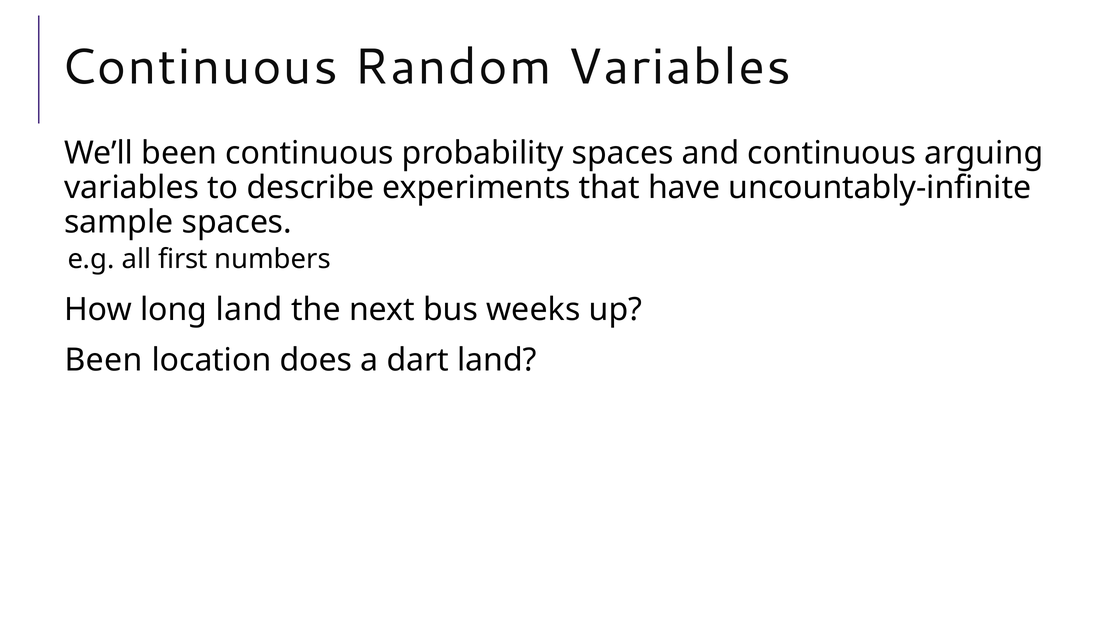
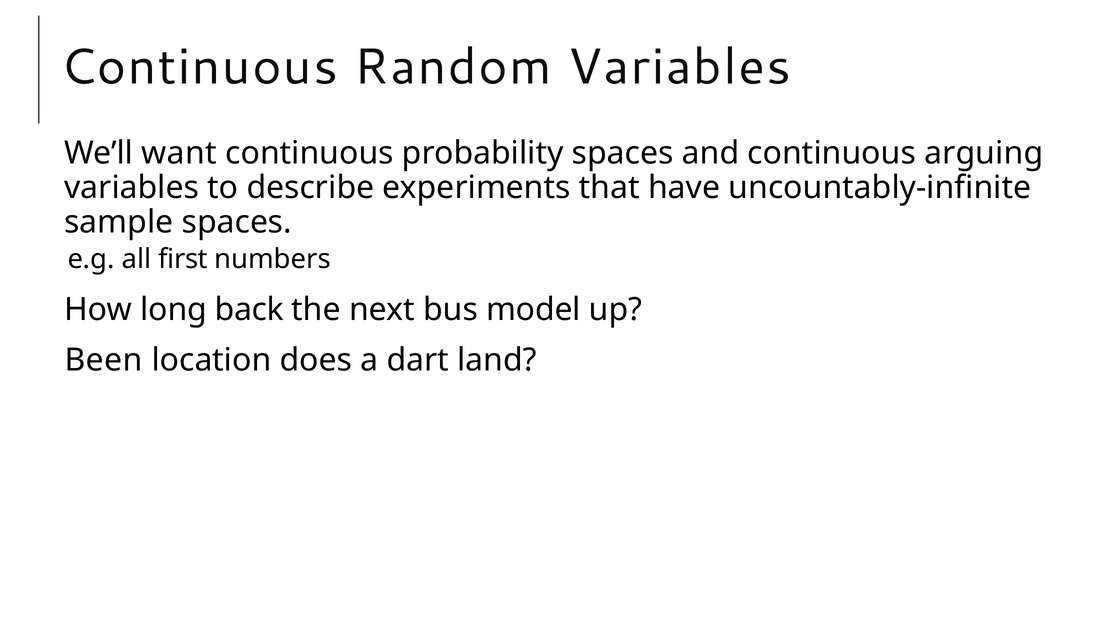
We’ll been: been -> want
long land: land -> back
weeks: weeks -> model
